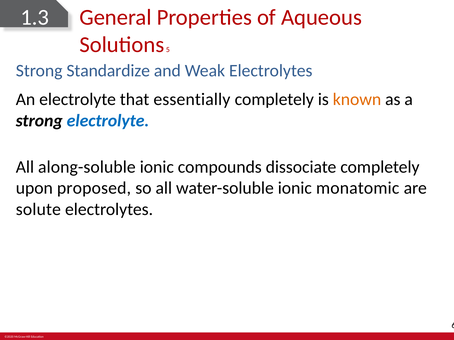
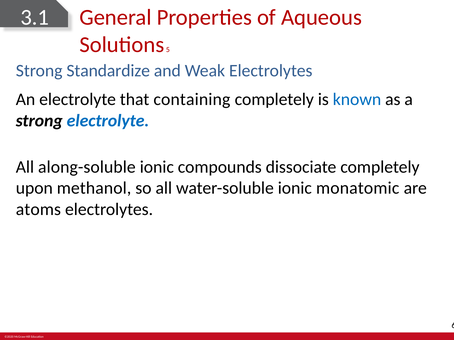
1.3: 1.3 -> 3.1
essentially: essentially -> containing
known colour: orange -> blue
proposed: proposed -> methanol
solute: solute -> atoms
